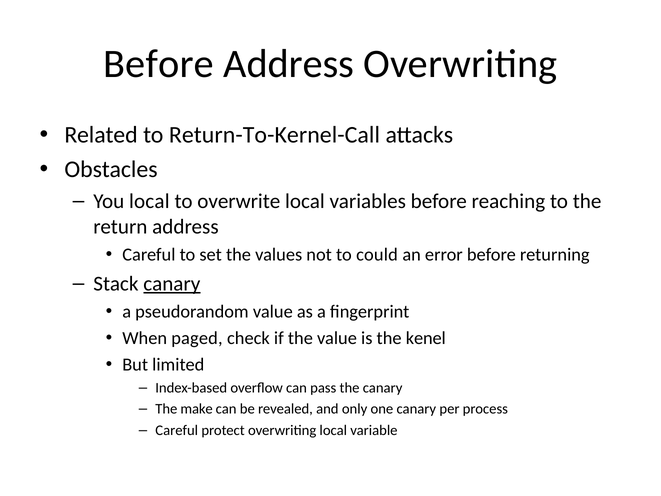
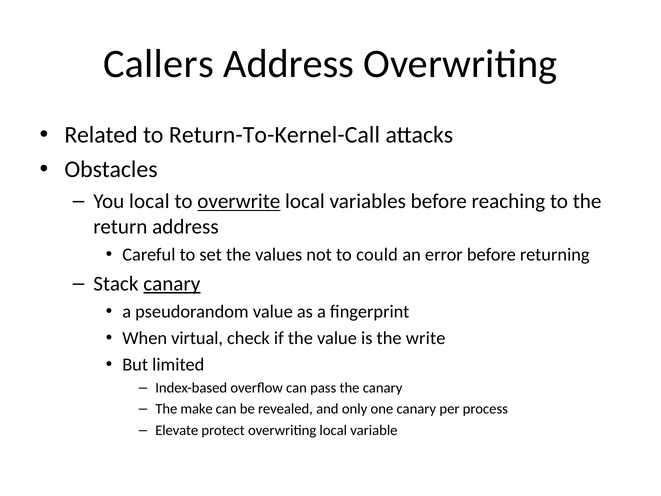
Before at (159, 64): Before -> Callers
overwrite underline: none -> present
paged: paged -> virtual
kenel: kenel -> write
Careful at (177, 430): Careful -> Elevate
